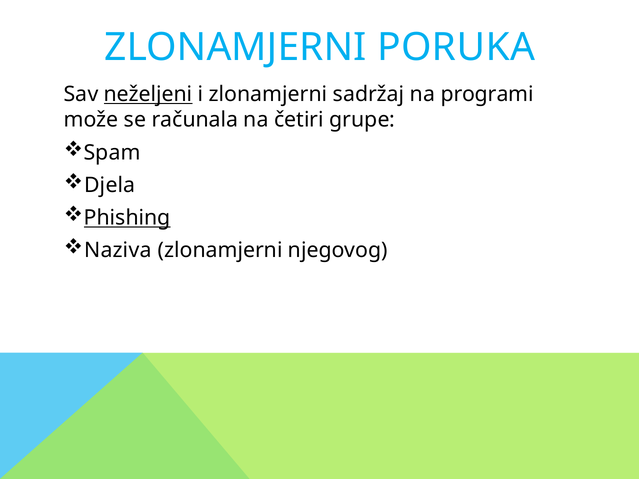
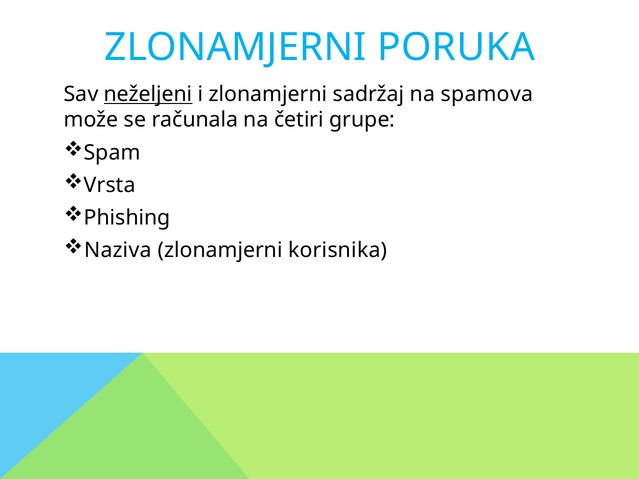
programi: programi -> spamova
Djela: Djela -> Vrsta
Phishing underline: present -> none
njegovog: njegovog -> korisnika
